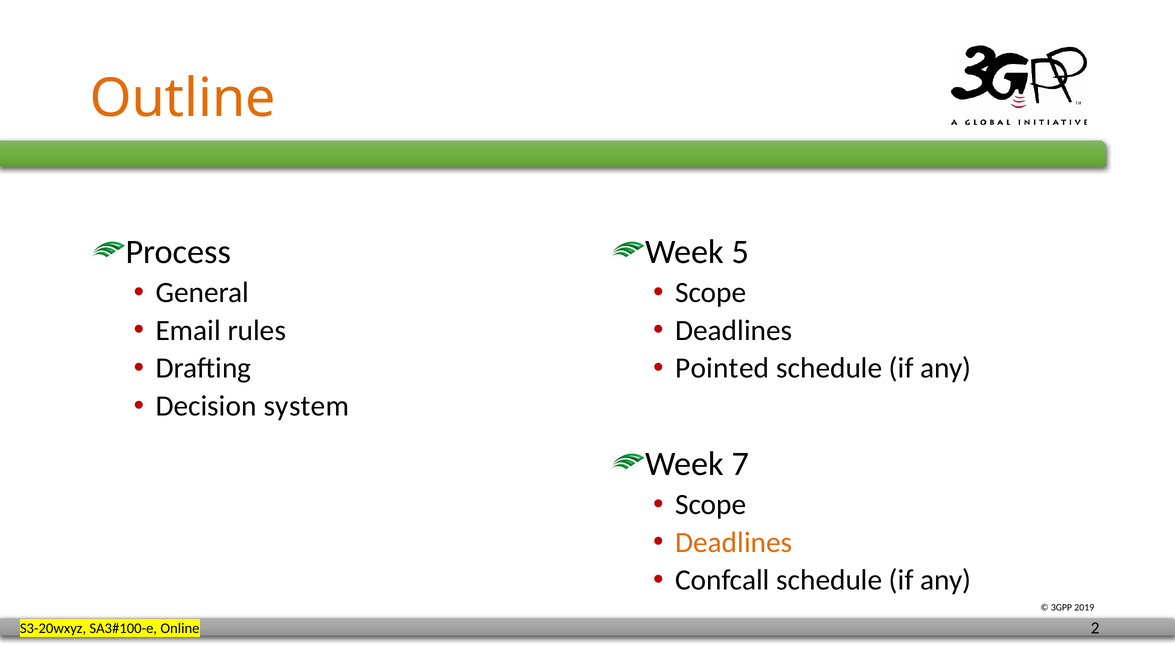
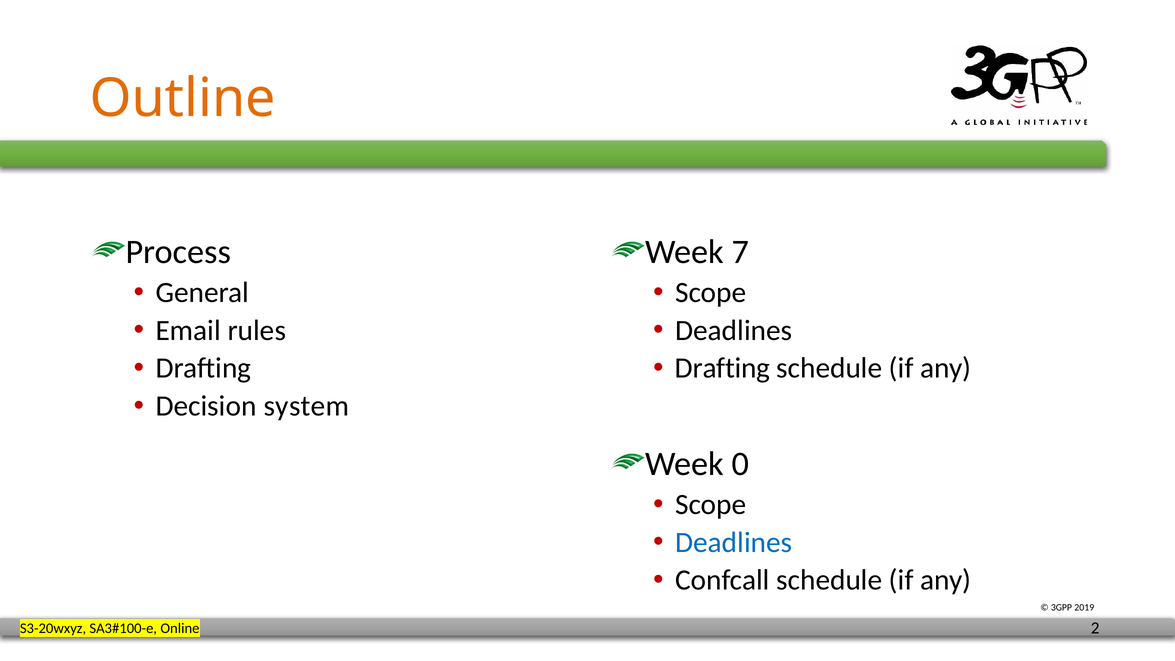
5: 5 -> 7
Pointed at (722, 368): Pointed -> Drafting
7: 7 -> 0
Deadlines at (734, 542) colour: orange -> blue
